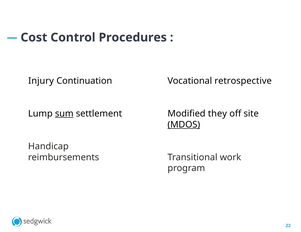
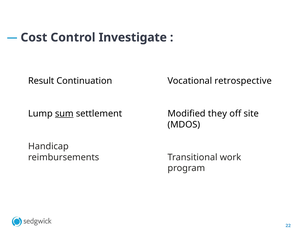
Procedures: Procedures -> Investigate
Injury: Injury -> Result
MDOS underline: present -> none
